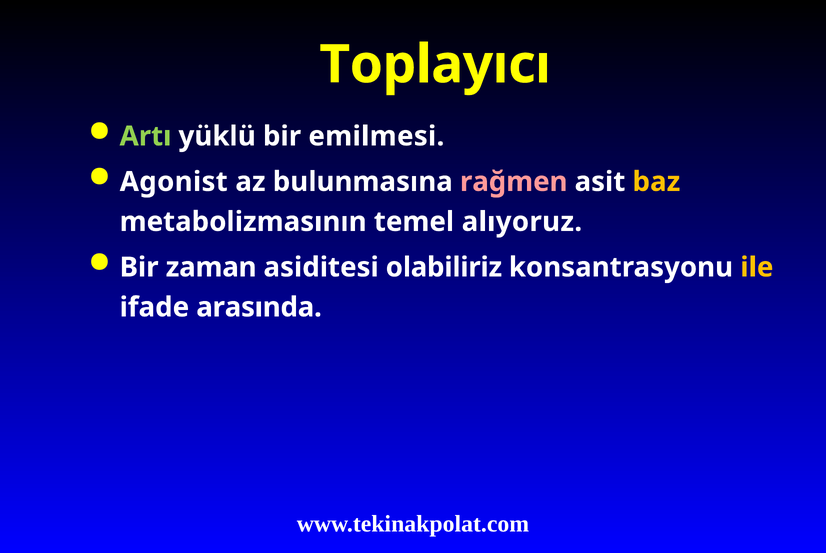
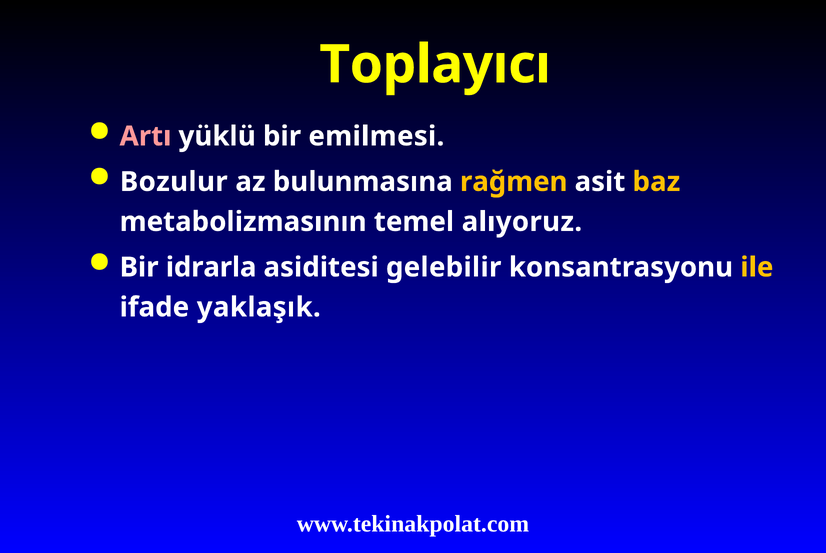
Artı colour: light green -> pink
Agonist: Agonist -> Bozulur
rağmen colour: pink -> yellow
zaman: zaman -> idrarla
olabiliriz: olabiliriz -> gelebilir
arasında: arasında -> yaklaşık
